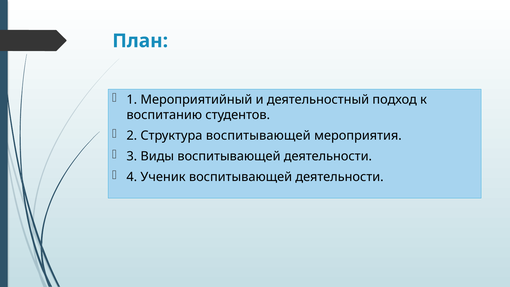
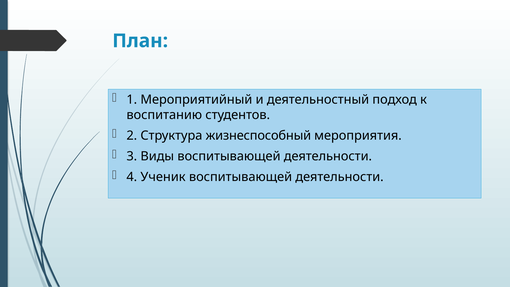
Структура воспитывающей: воспитывающей -> жизнеспособный
